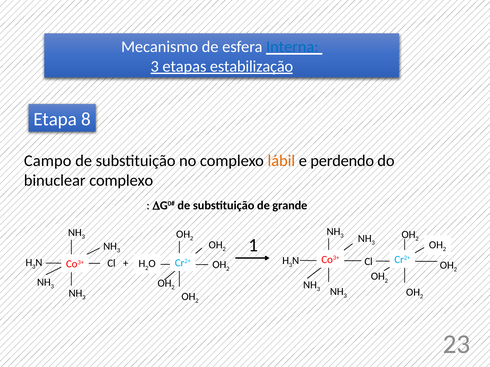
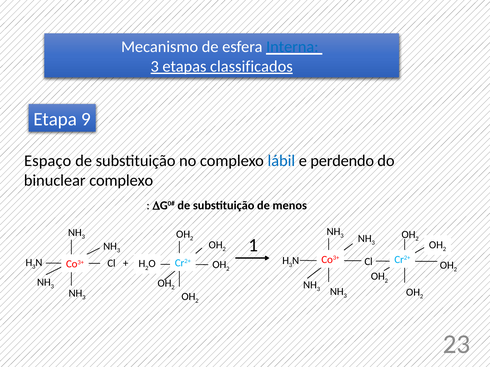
estabilização: estabilização -> classificados
8: 8 -> 9
Campo: Campo -> Espaço
lábil colour: orange -> blue
grande: grande -> menos
